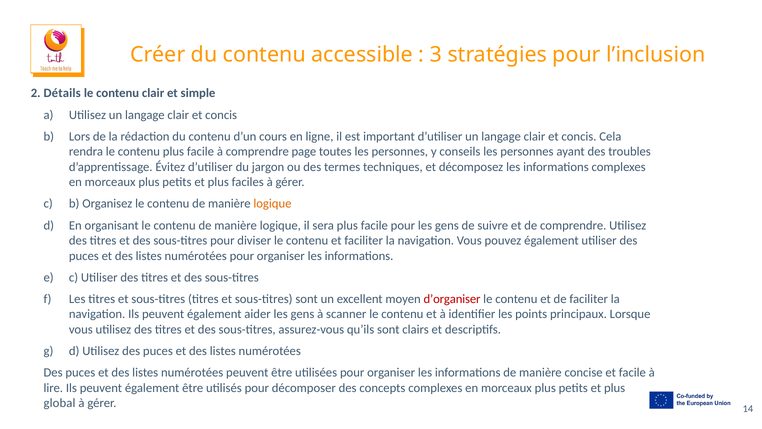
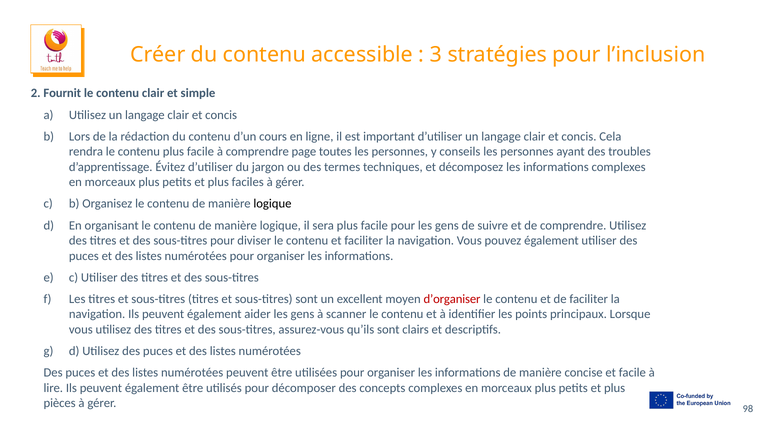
Détails: Détails -> Fournit
logique at (272, 204) colour: orange -> black
global: global -> pièces
14: 14 -> 98
